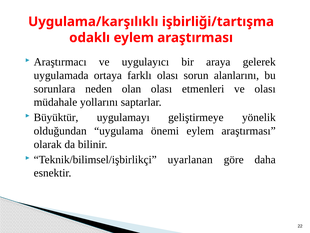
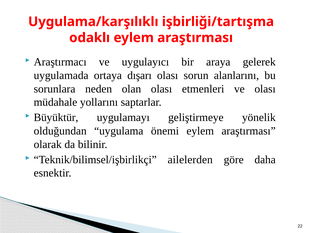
farklı: farklı -> dışarı
uyarlanan: uyarlanan -> ailelerden
